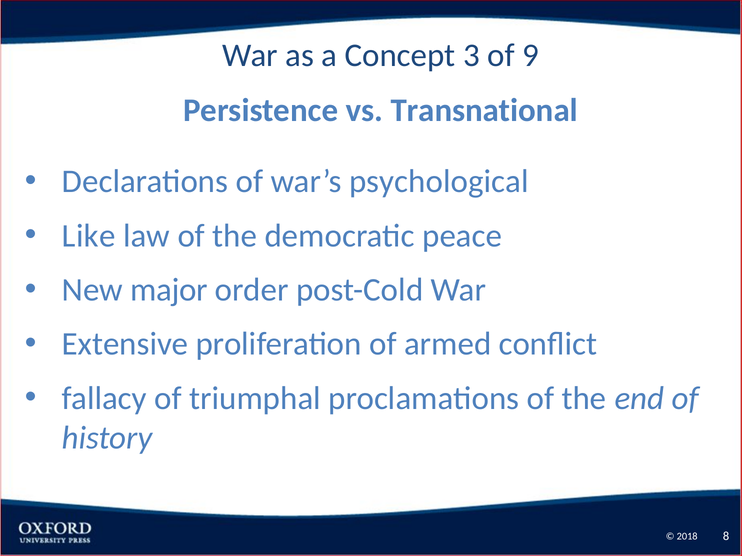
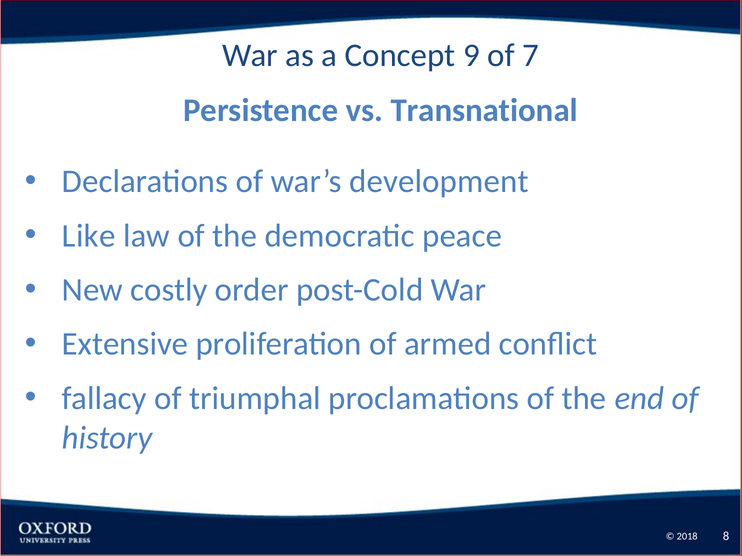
3: 3 -> 9
9: 9 -> 7
psychological: psychological -> development
major: major -> costly
